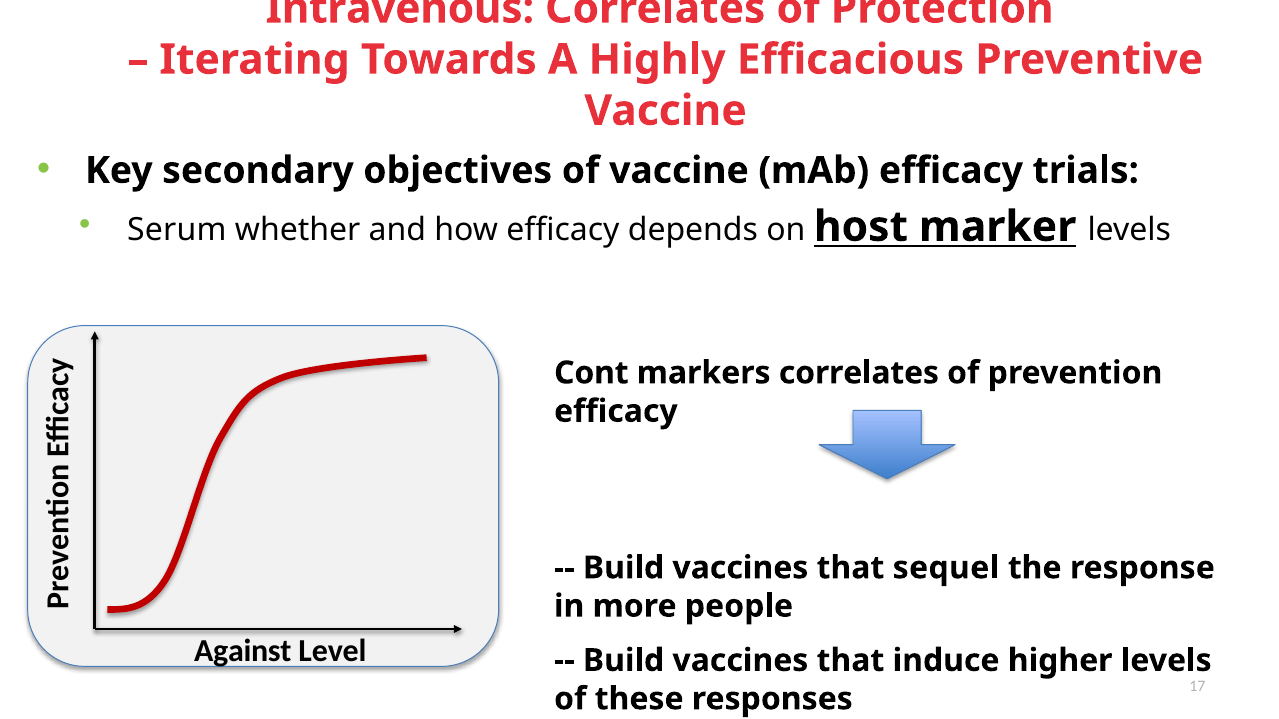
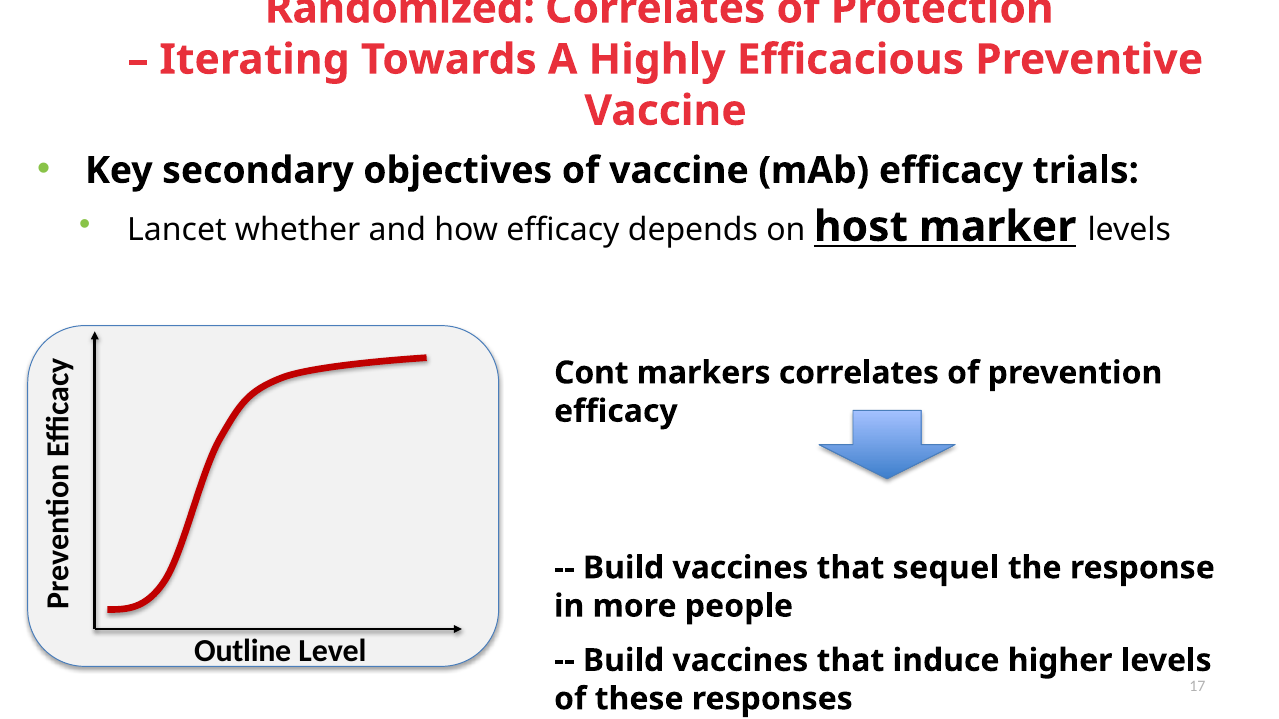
Intravenous: Intravenous -> Randomized
Serum: Serum -> Lancet
Against: Against -> Outline
